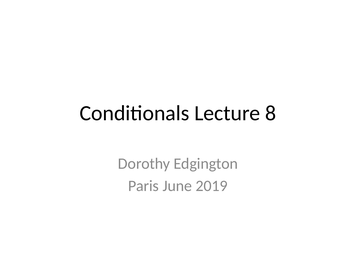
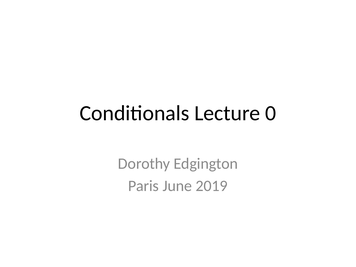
8: 8 -> 0
